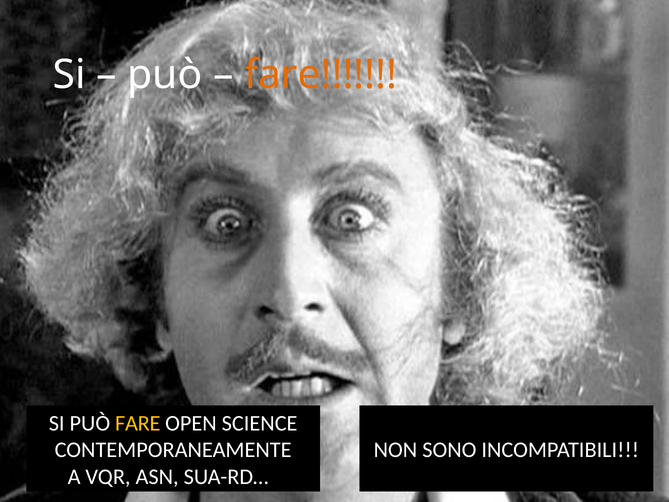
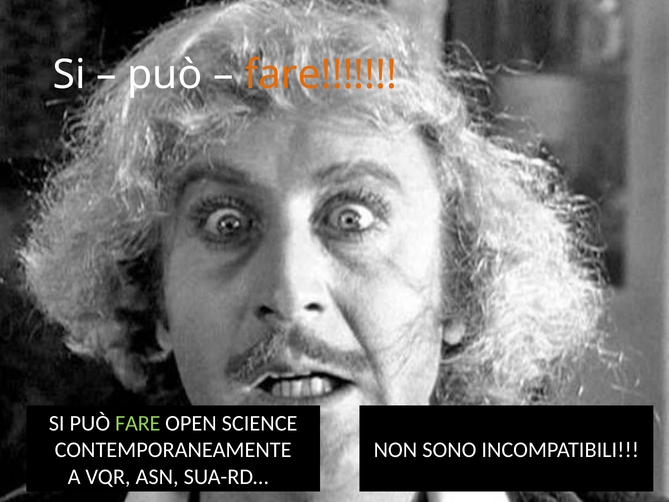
FARE at (138, 423) colour: yellow -> light green
